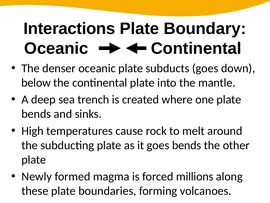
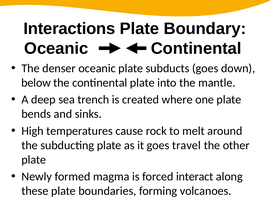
goes bends: bends -> travel
millions: millions -> interact
